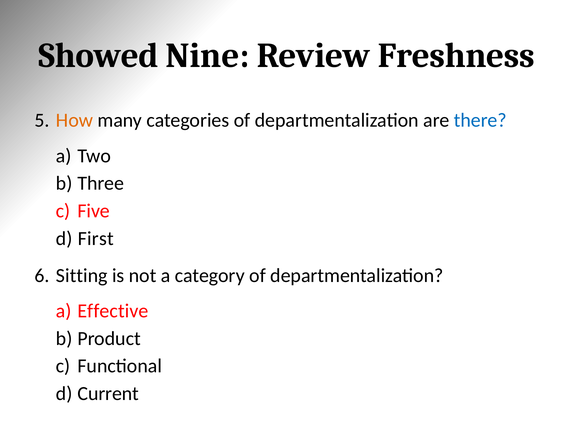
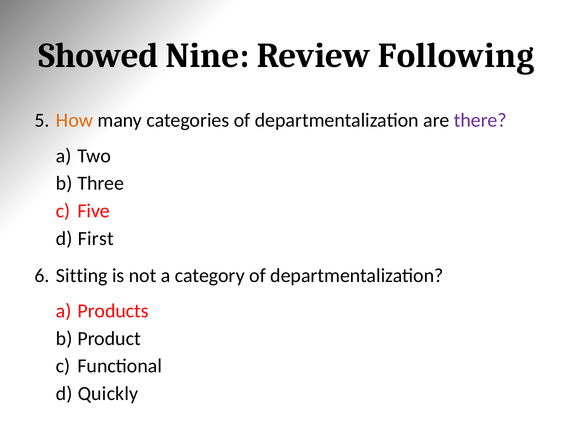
Freshness: Freshness -> Following
there colour: blue -> purple
Effective: Effective -> Products
Current: Current -> Quickly
